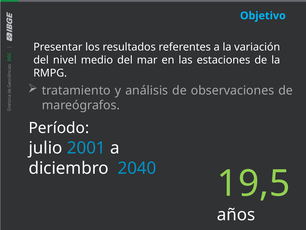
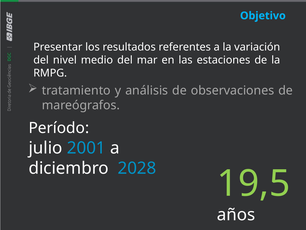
2040: 2040 -> 2028
